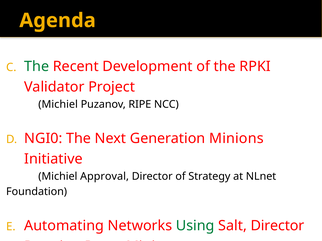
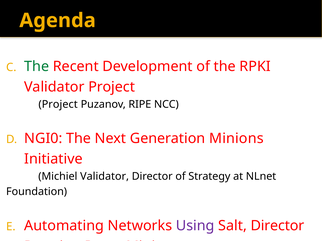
Michiel at (58, 104): Michiel -> Project
Michiel Approval: Approval -> Validator
Using colour: green -> purple
